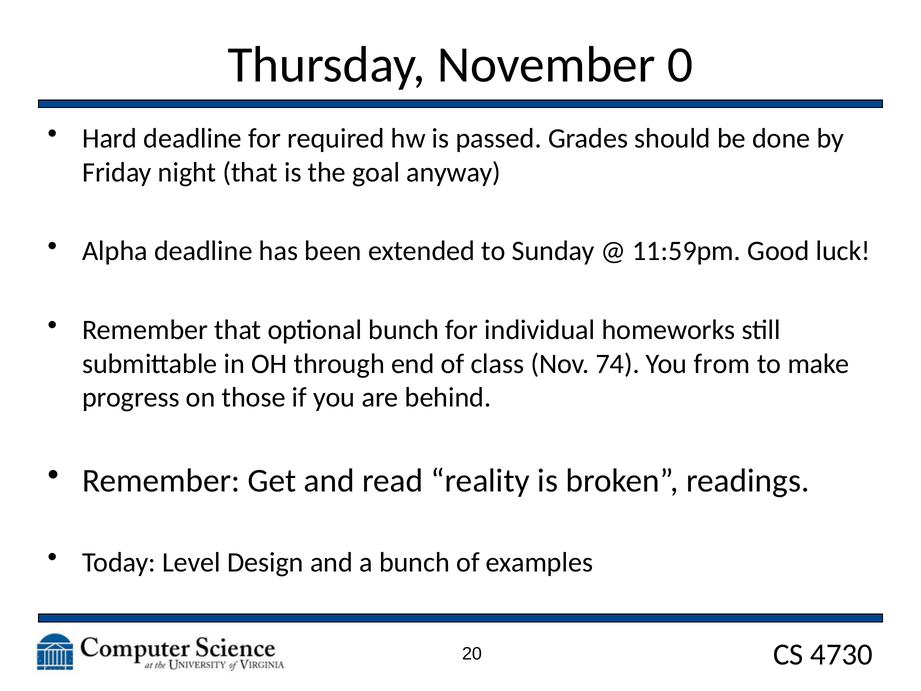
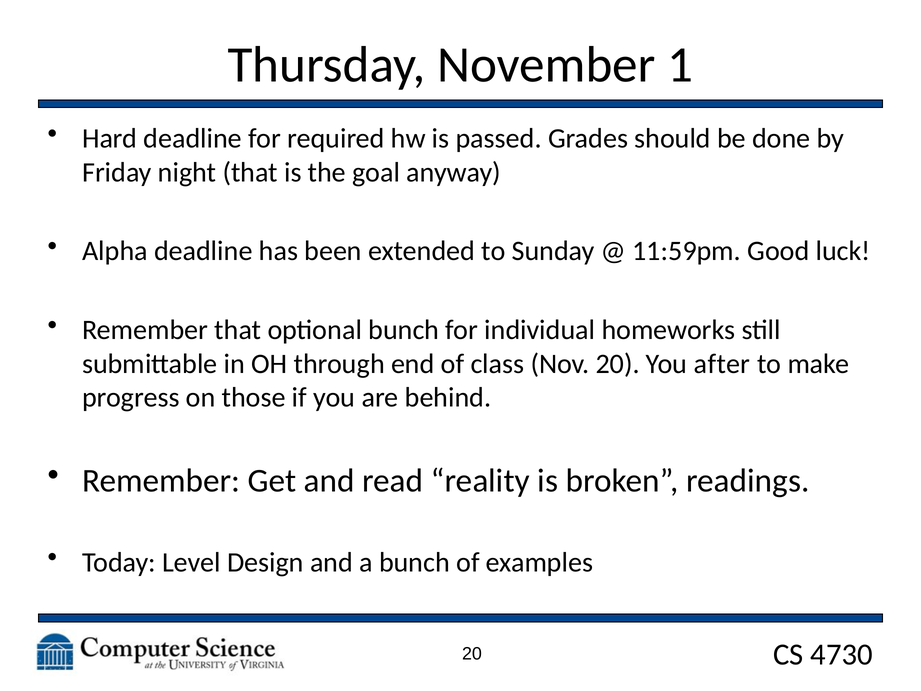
0: 0 -> 1
Nov 74: 74 -> 20
from: from -> after
